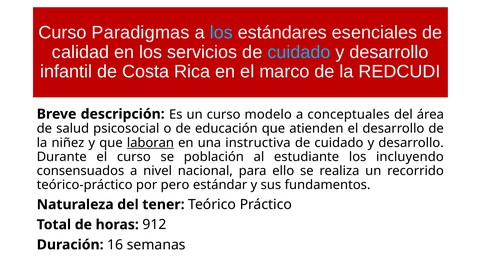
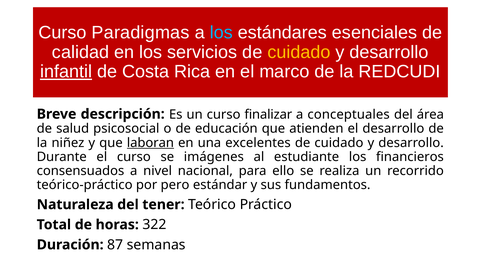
cuidado at (299, 52) colour: light blue -> yellow
infantil underline: none -> present
modelo: modelo -> finalizar
instructiva: instructiva -> excelentes
población: población -> imágenes
incluyendo: incluyendo -> financieros
912: 912 -> 322
16: 16 -> 87
